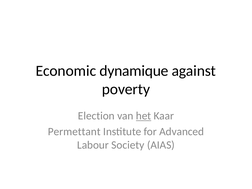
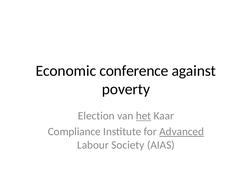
dynamique: dynamique -> conference
Permettant: Permettant -> Compliance
Advanced underline: none -> present
